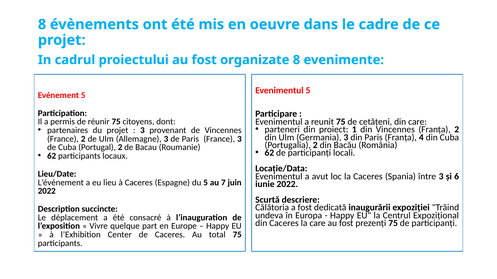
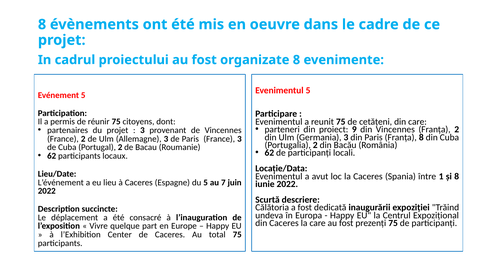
1: 1 -> 9
Franța 4: 4 -> 8
între 3: 3 -> 1
și 6: 6 -> 8
